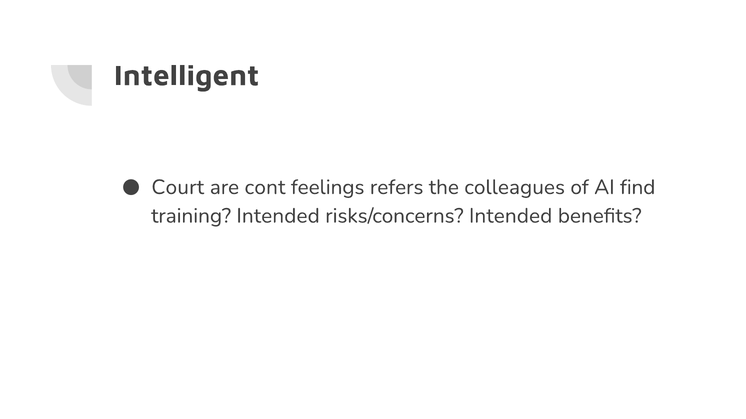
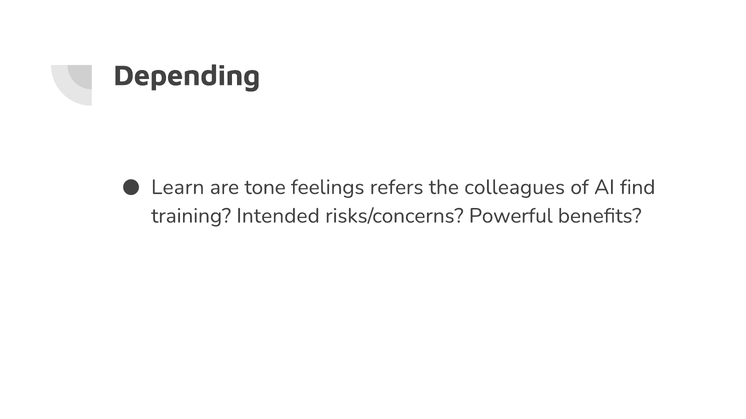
Intelligent: Intelligent -> Depending
Court: Court -> Learn
cont: cont -> tone
risks/concerns Intended: Intended -> Powerful
